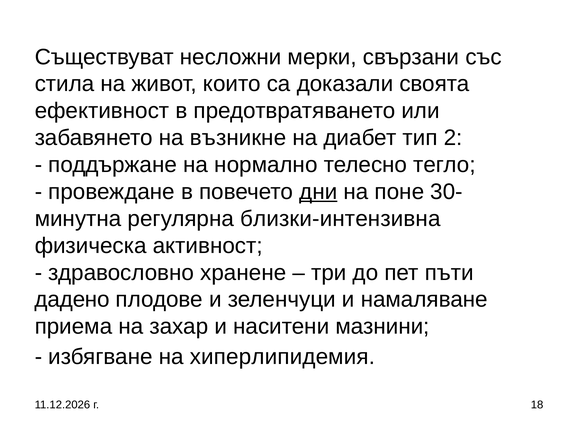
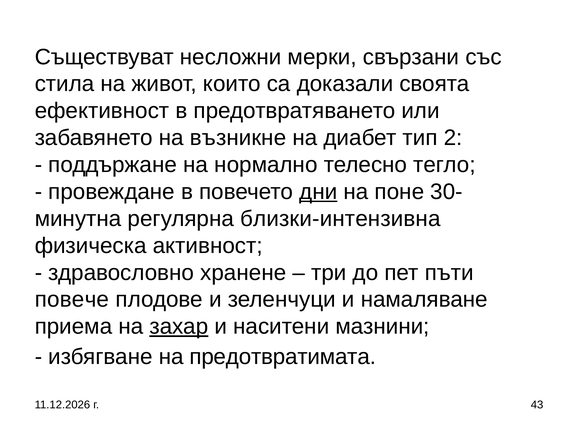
дадено: дадено -> повече
захар underline: none -> present
хиперлипидемия: хиперлипидемия -> предотвратимата
18: 18 -> 43
